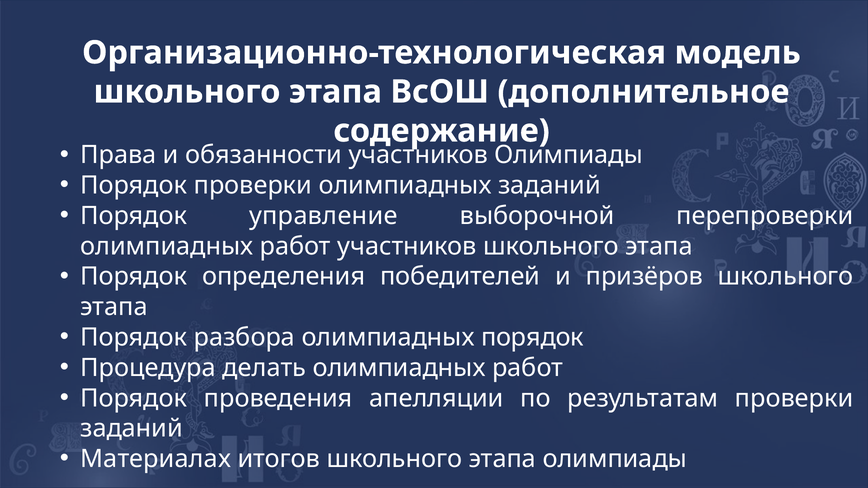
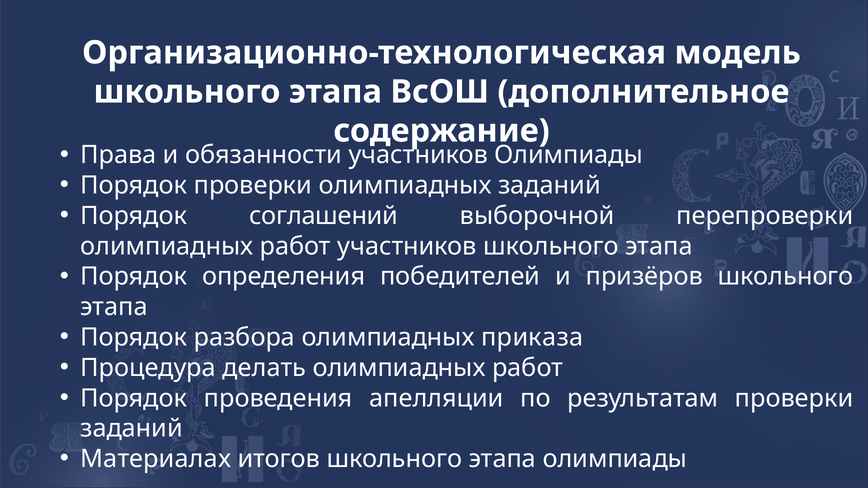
управление: управление -> соглашений
олимпиадных порядок: порядок -> приказа
